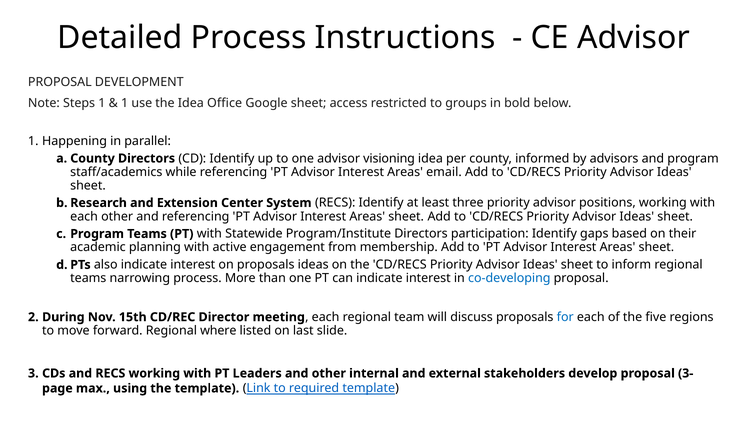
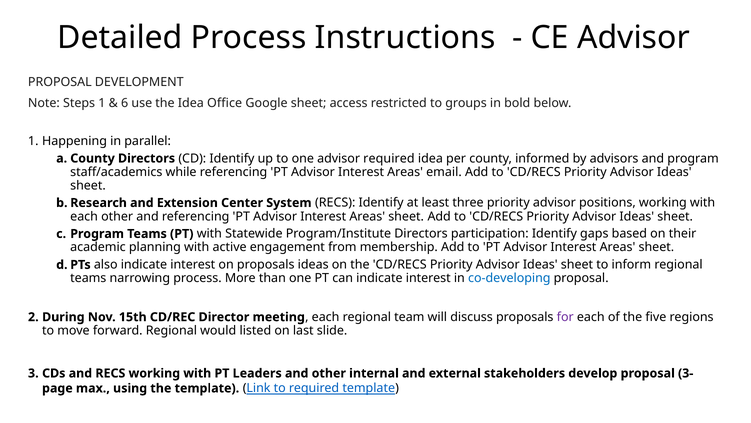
1 at (125, 103): 1 -> 6
advisor visioning: visioning -> required
for colour: blue -> purple
where: where -> would
